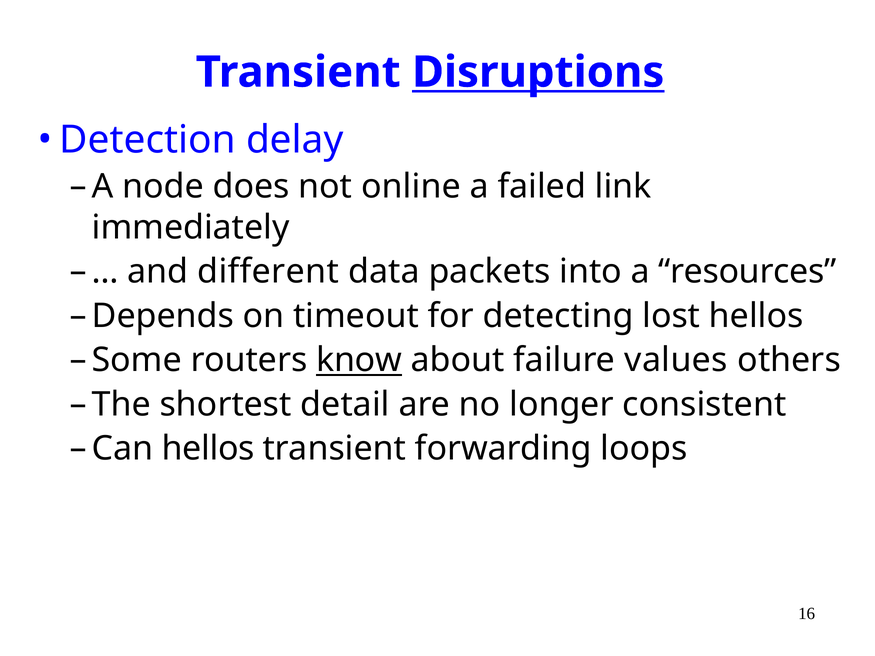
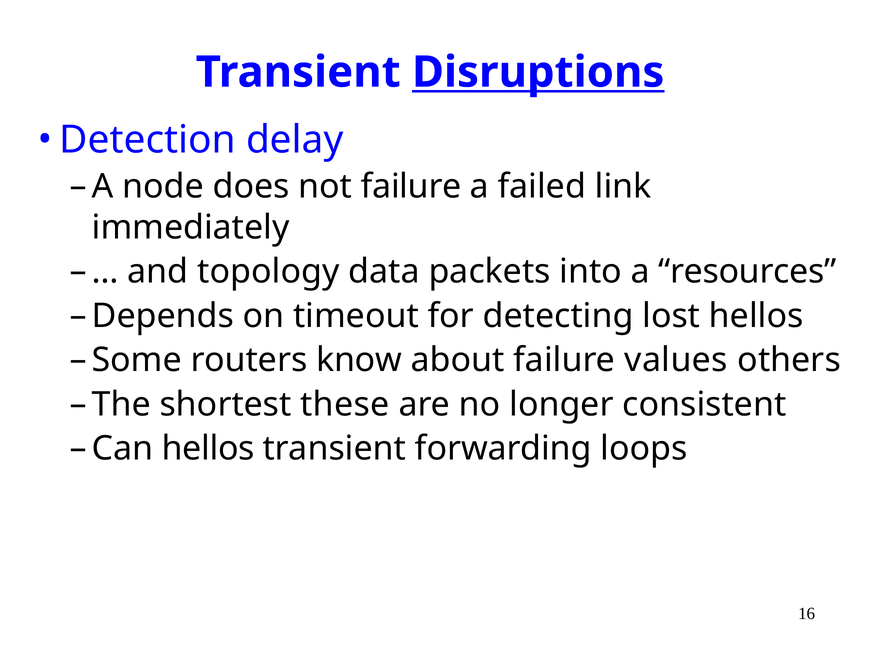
not online: online -> failure
different: different -> topology
know underline: present -> none
detail: detail -> these
